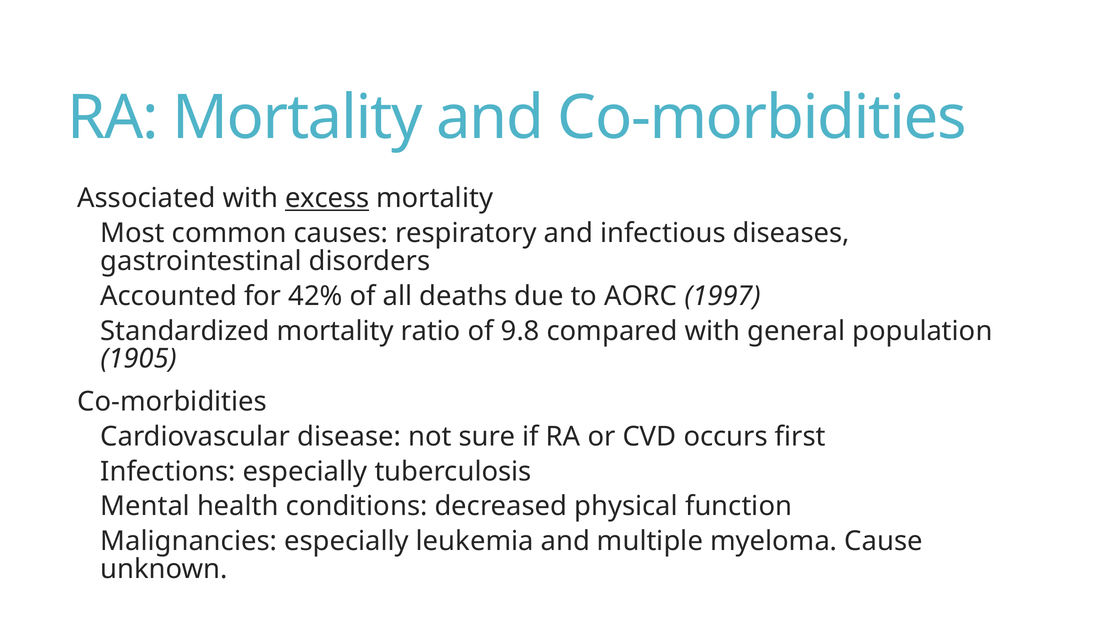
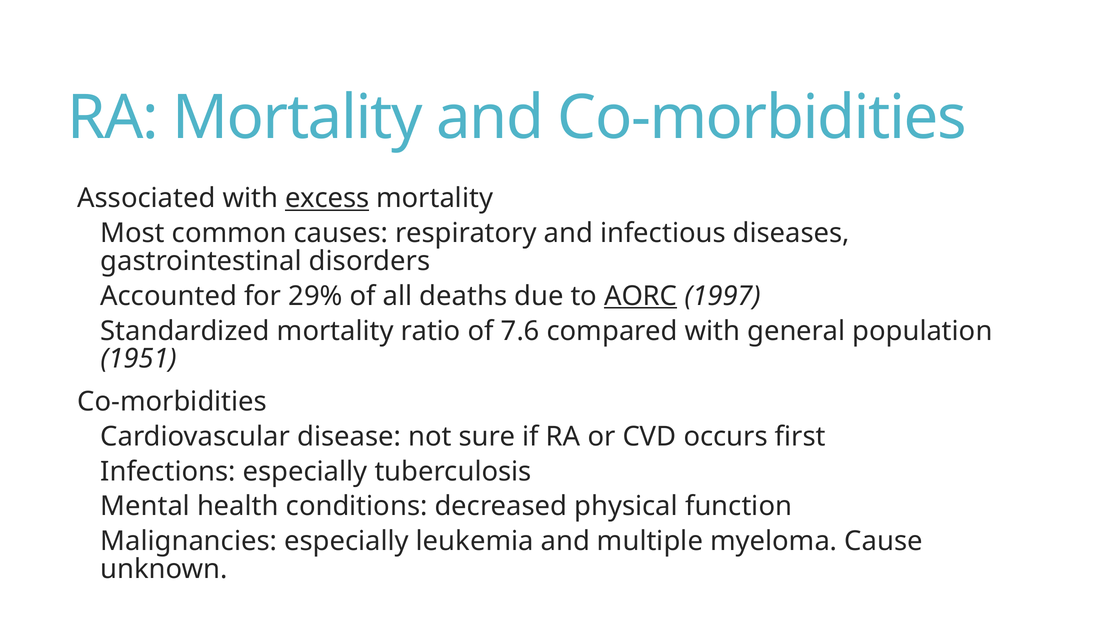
42%: 42% -> 29%
AORC underline: none -> present
9.8: 9.8 -> 7.6
1905: 1905 -> 1951
